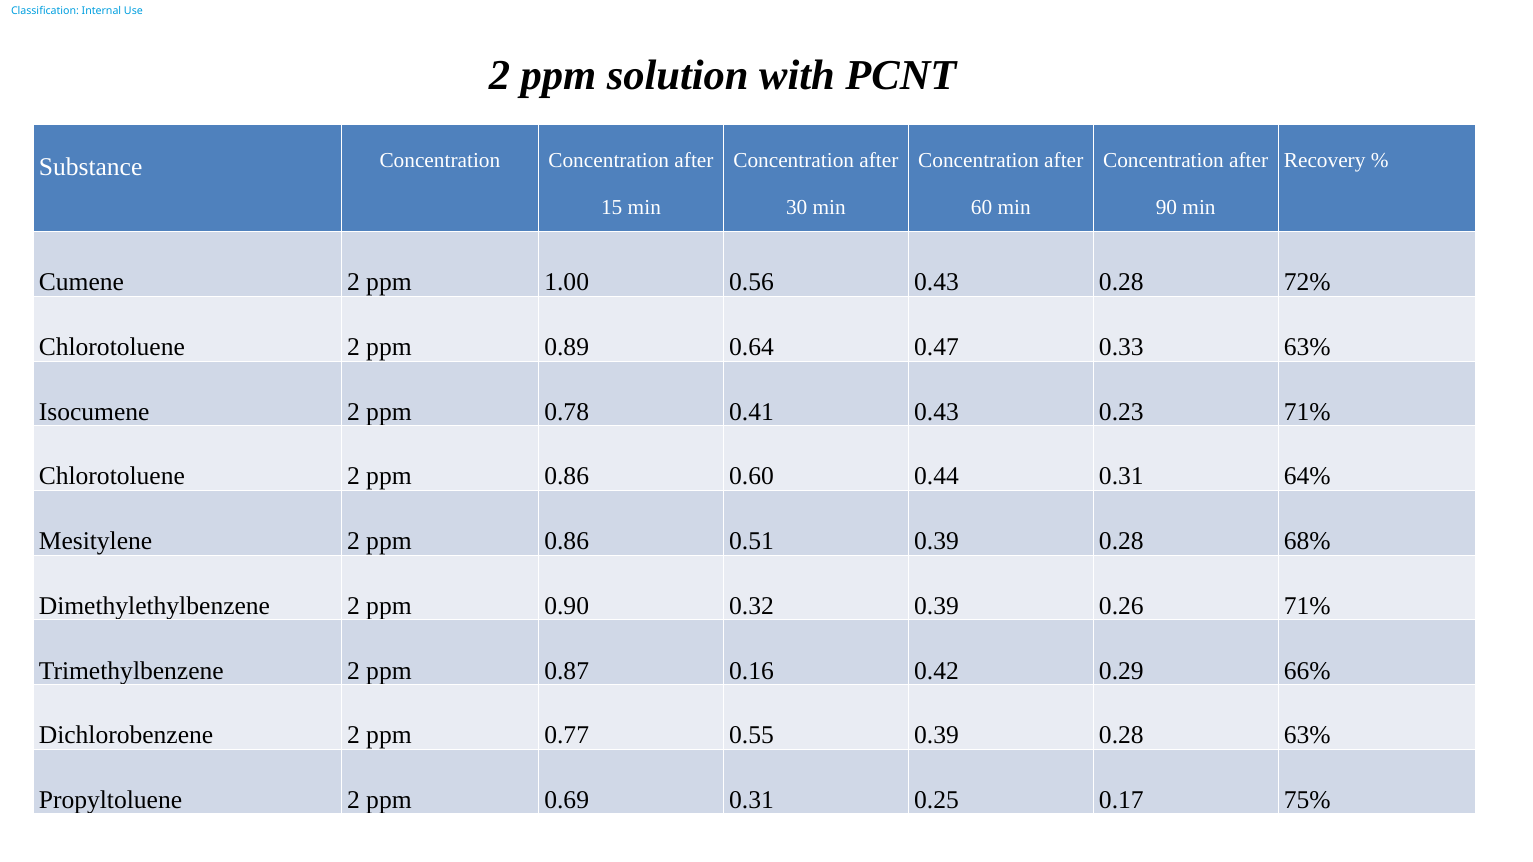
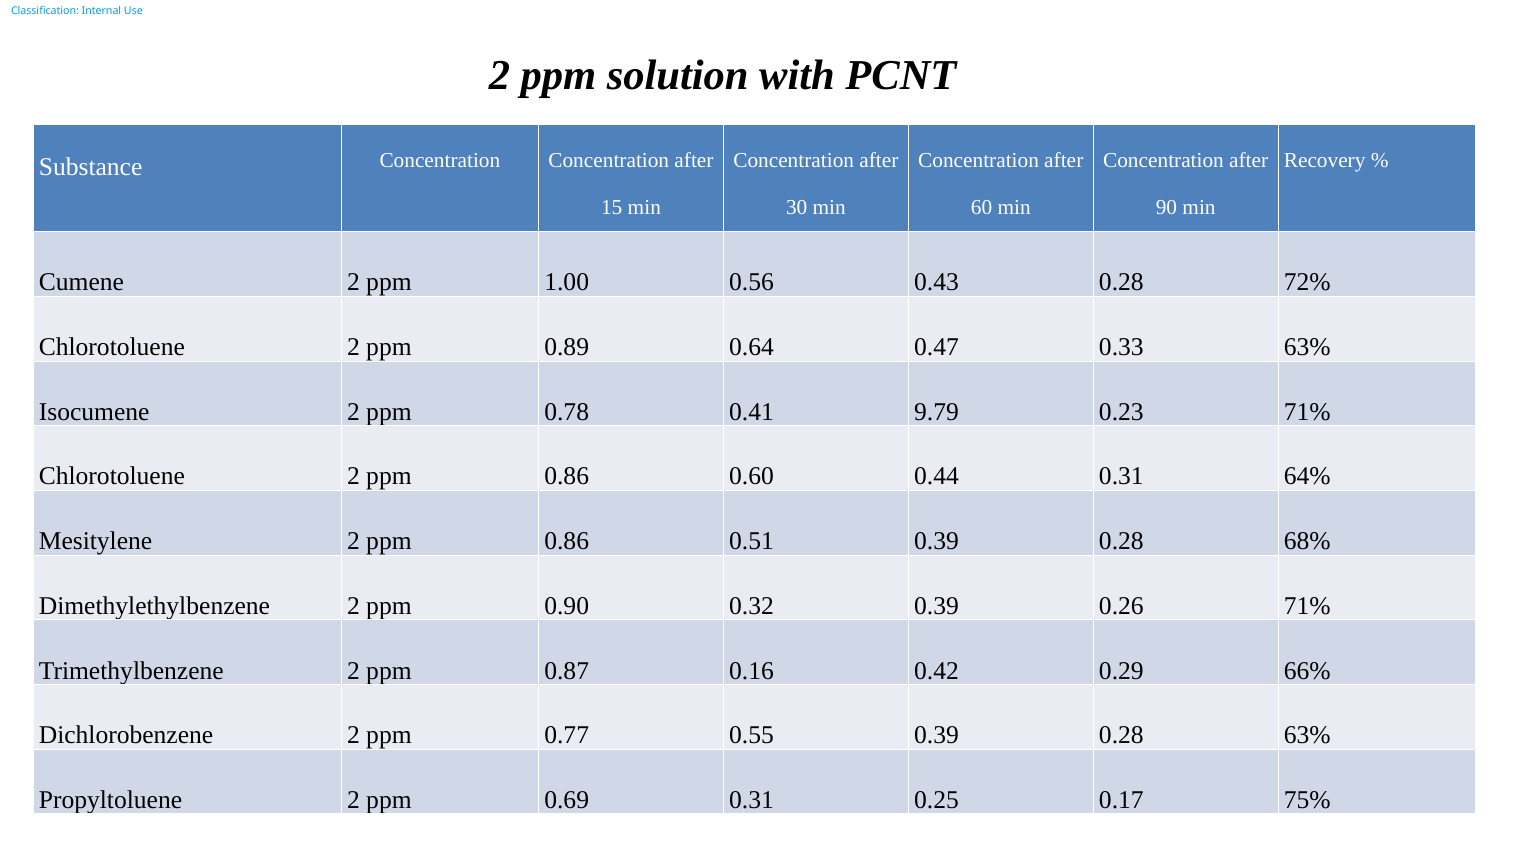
0.41 0.43: 0.43 -> 9.79
